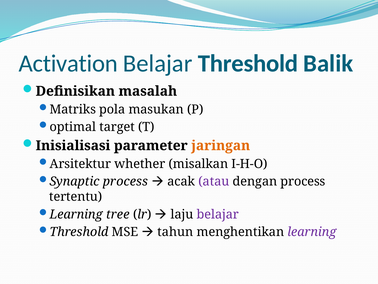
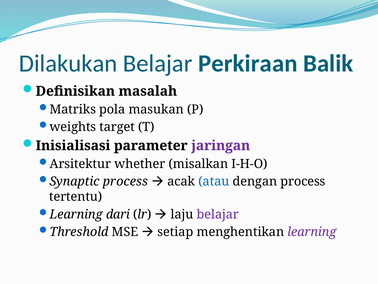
Activation: Activation -> Dilakukan
Belajar Threshold: Threshold -> Perkiraan
optimal: optimal -> weights
jaringan colour: orange -> purple
atau colour: purple -> blue
tree: tree -> dari
tahun: tahun -> setiap
